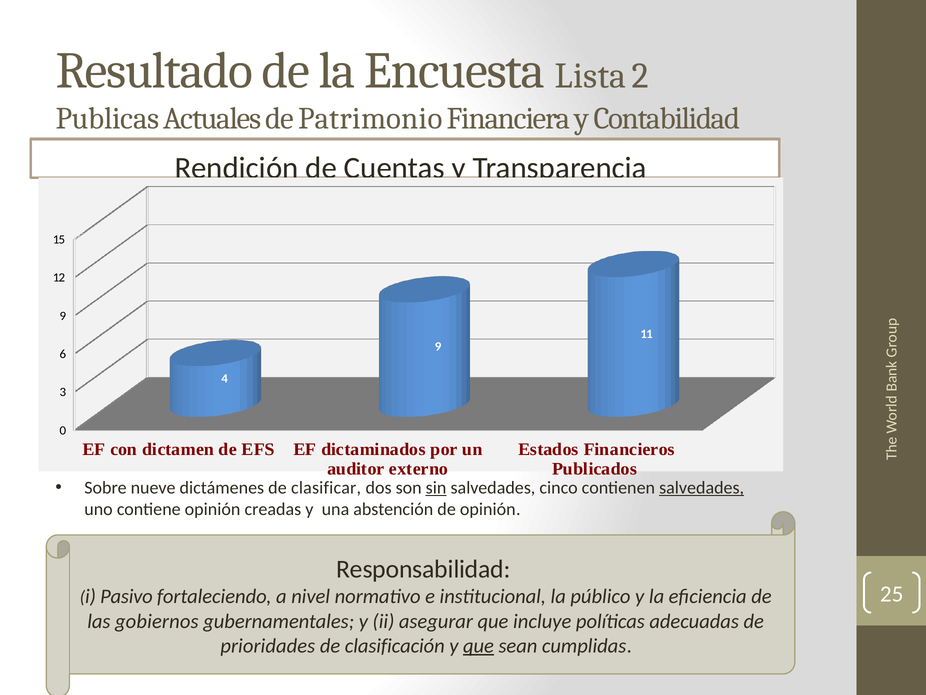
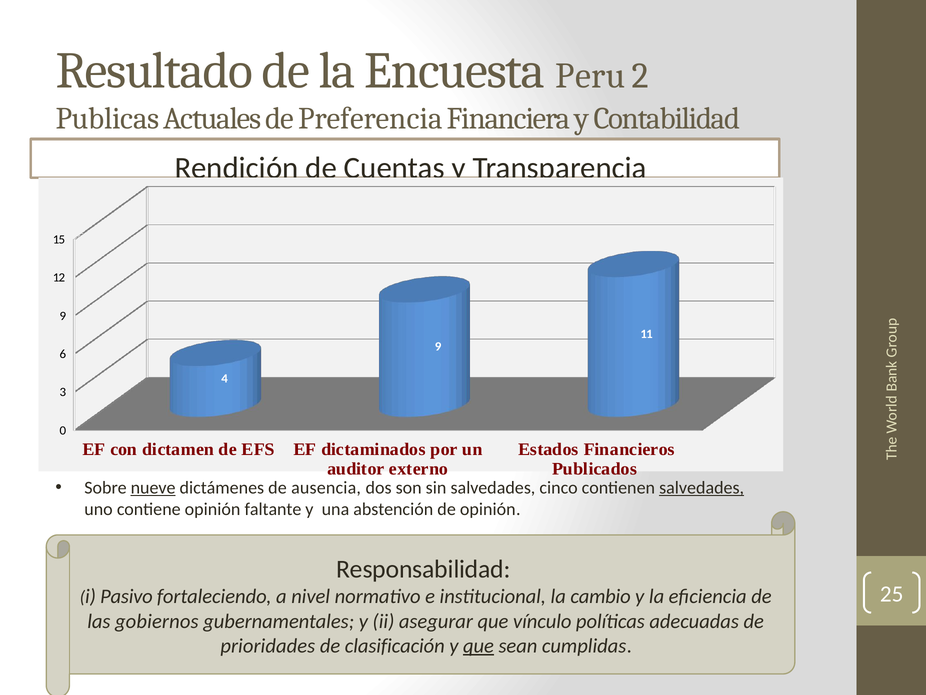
Lista: Lista -> Peru
Patrimonio: Patrimonio -> Preferencia
nueve underline: none -> present
clasificar: clasificar -> ausencia
sin underline: present -> none
creadas: creadas -> faltante
público: público -> cambio
incluye: incluye -> vínculo
